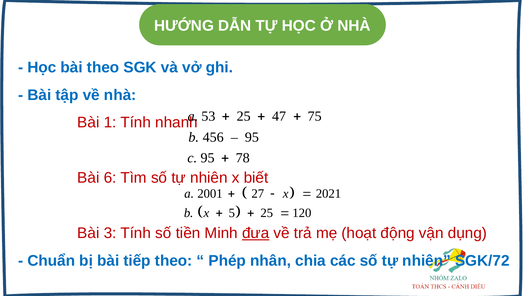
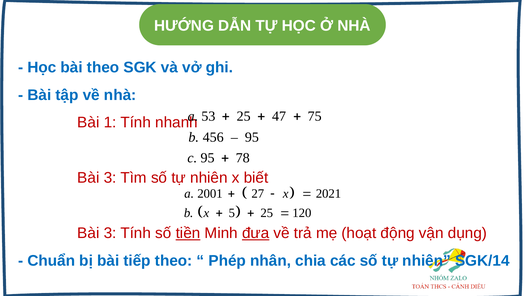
6 at (110, 178): 6 -> 3
tiền underline: none -> present
SGK/72: SGK/72 -> SGK/14
